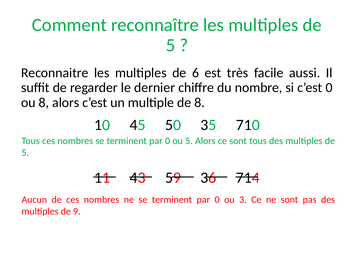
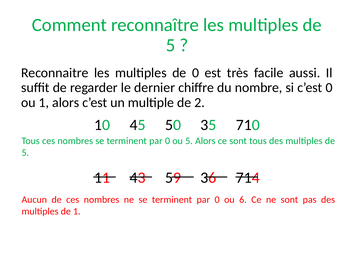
de 6: 6 -> 0
ou 8: 8 -> 1
de 8: 8 -> 2
3: 3 -> 6
de 9: 9 -> 1
